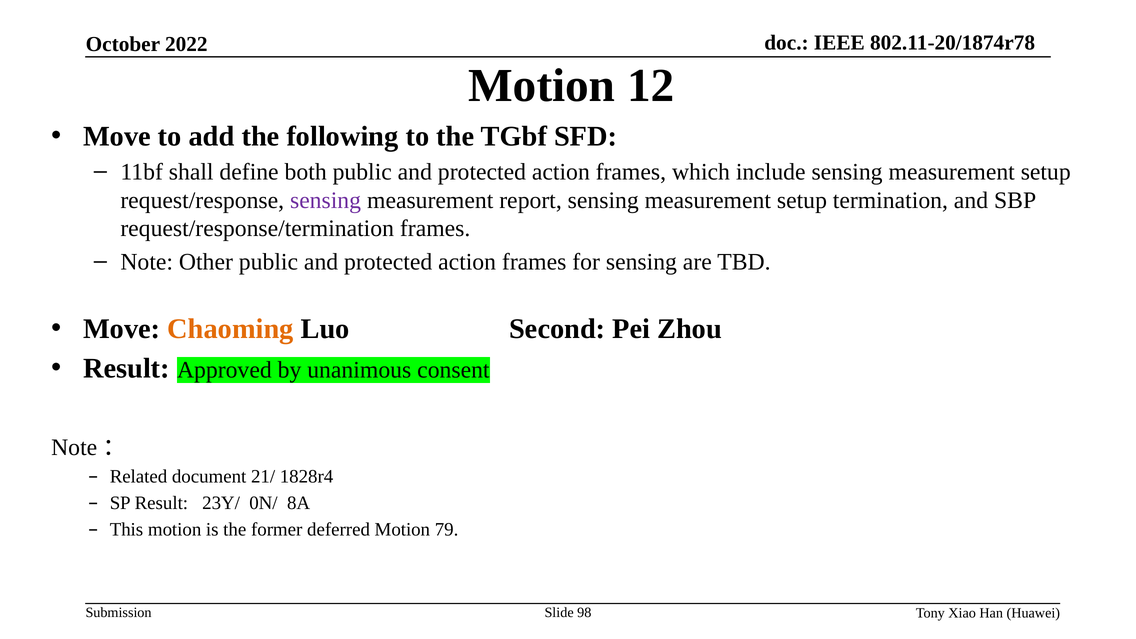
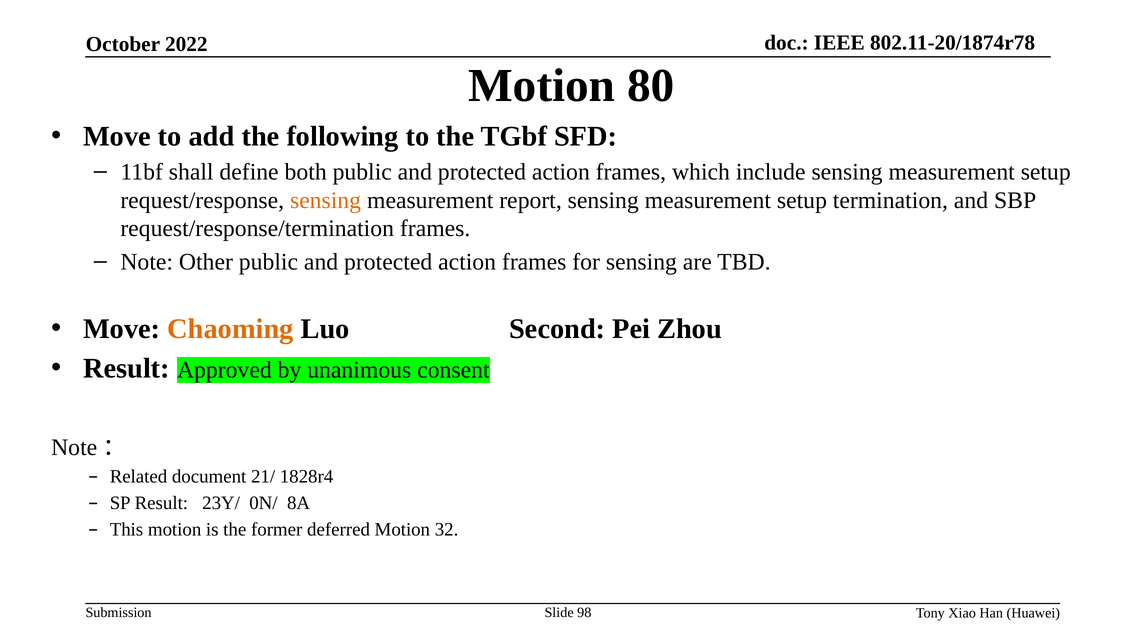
12: 12 -> 80
sensing at (326, 200) colour: purple -> orange
79: 79 -> 32
